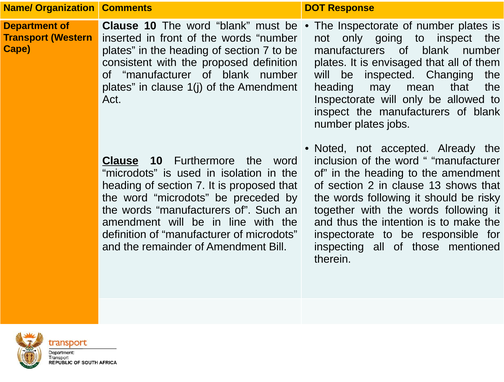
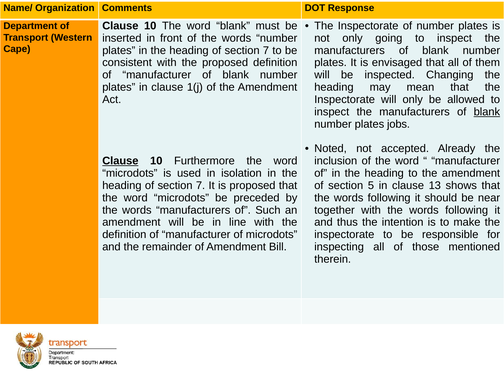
blank at (487, 112) underline: none -> present
2: 2 -> 5
risky: risky -> near
